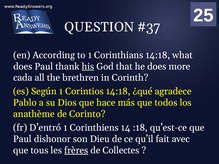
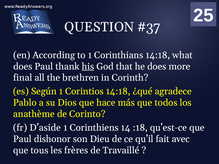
cada: cada -> final
D’entró: D’entró -> D’aside
frères underline: present -> none
Collectes: Collectes -> Travaillé
